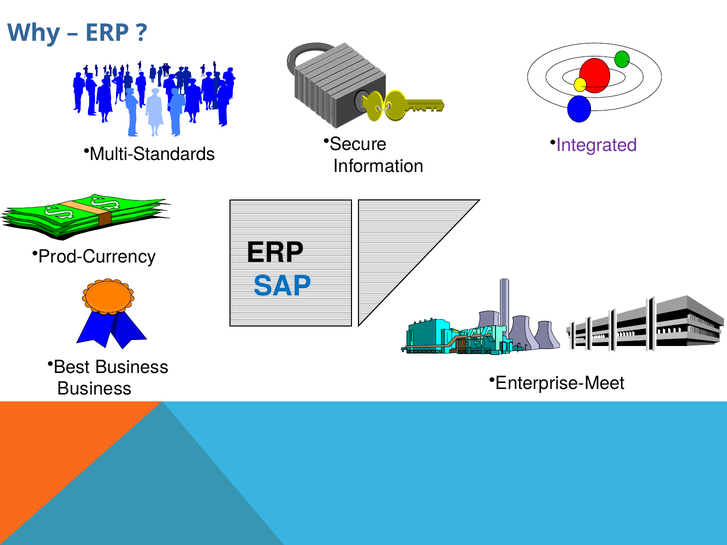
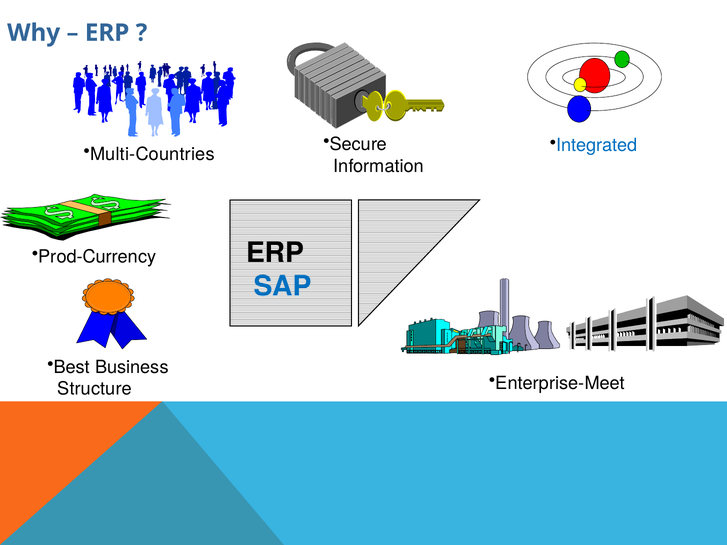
Integrated colour: purple -> blue
Multi-Standards: Multi-Standards -> Multi-Countries
Business at (95, 389): Business -> Structure
